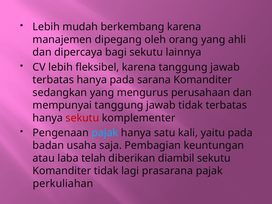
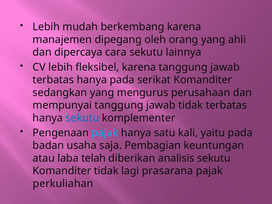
bagi: bagi -> cara
sarana: sarana -> serikat
sekutu at (82, 118) colour: red -> blue
diambil: diambil -> analisis
